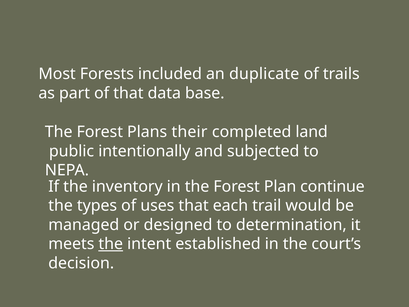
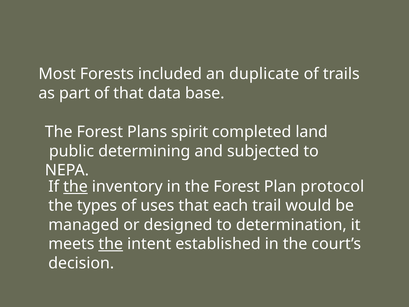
their: their -> spirit
intentionally: intentionally -> determining
the at (75, 186) underline: none -> present
continue: continue -> protocol
